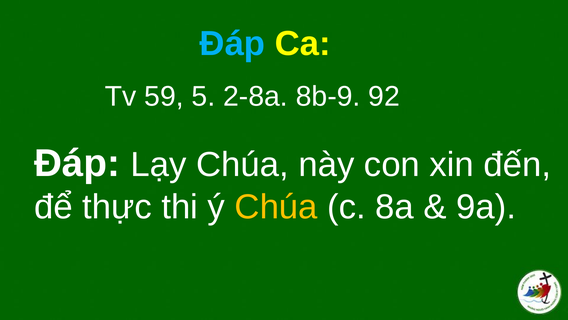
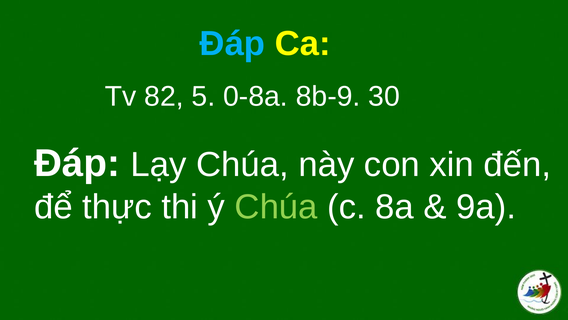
59: 59 -> 82
2-8a: 2-8a -> 0-8a
92: 92 -> 30
Chúa at (276, 207) colour: yellow -> light green
